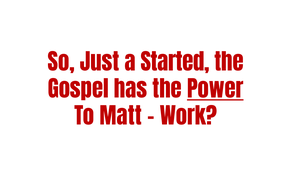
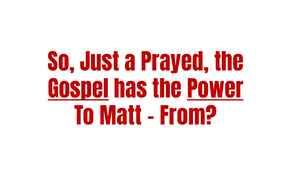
Started: Started -> Prayed
Gospel underline: none -> present
Work: Work -> From
